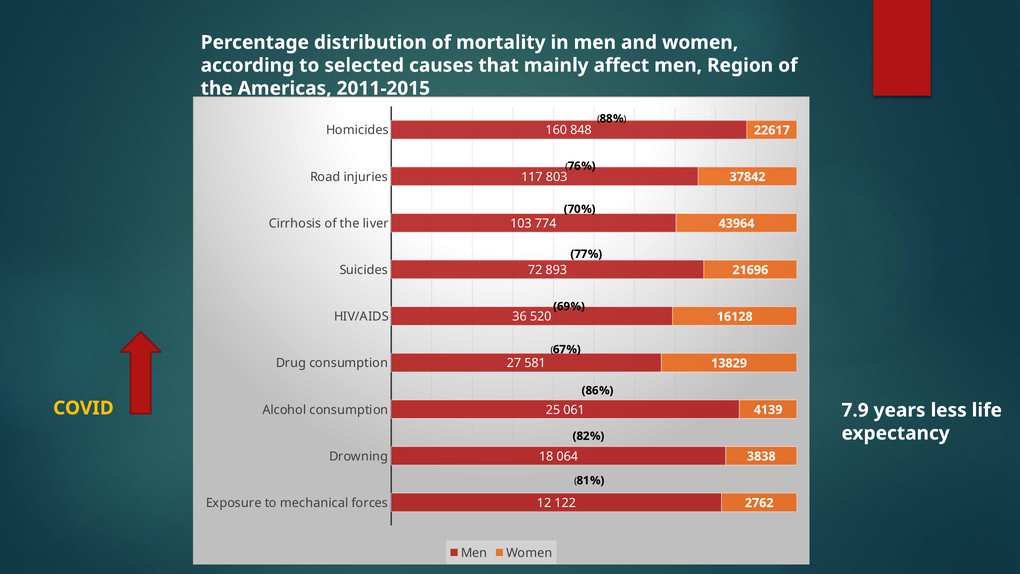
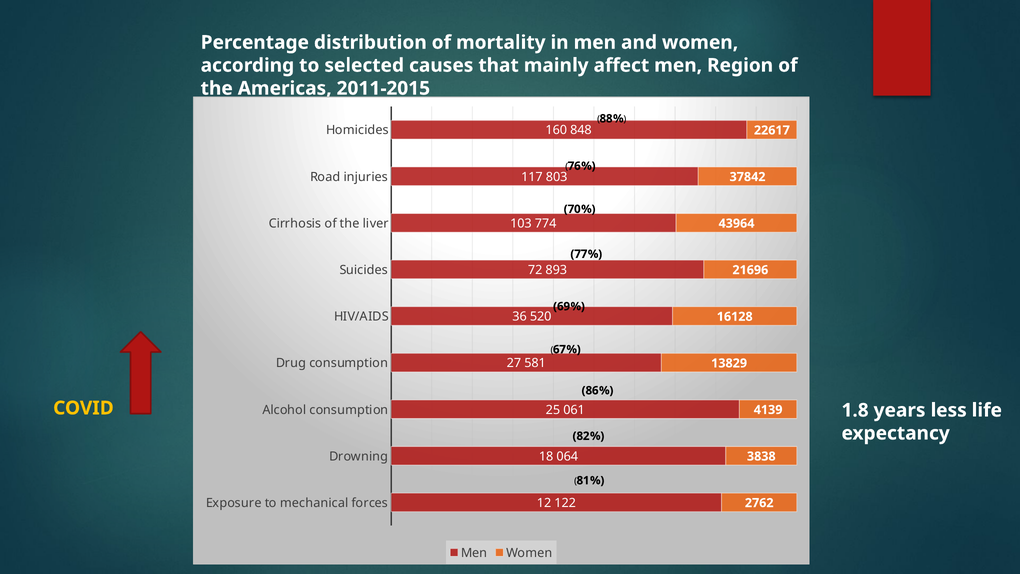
7.9: 7.9 -> 1.8
